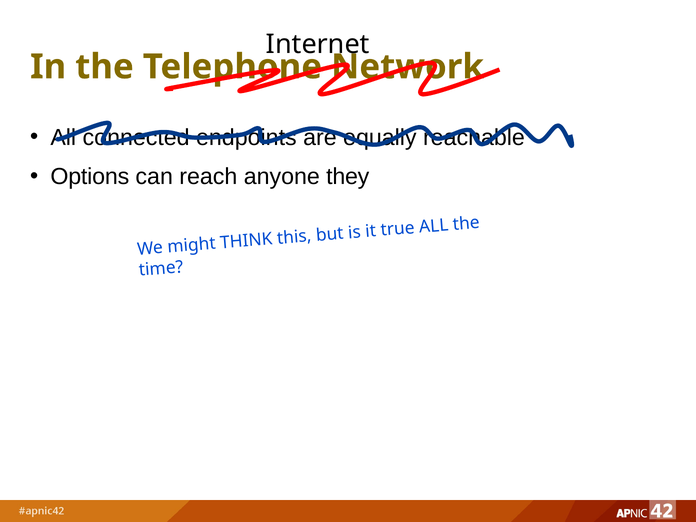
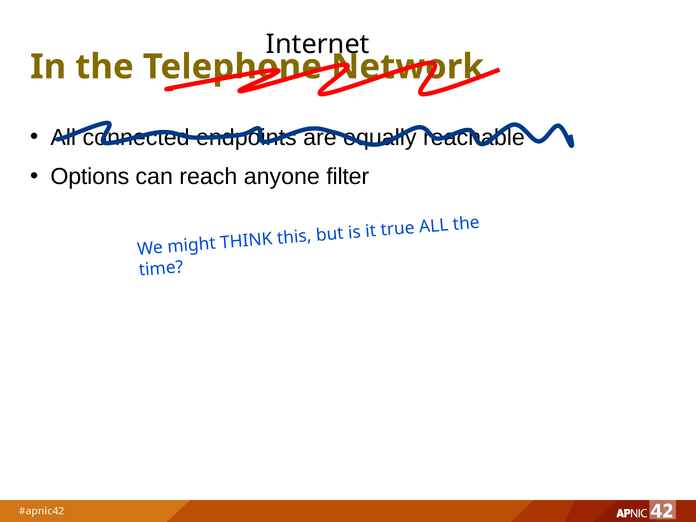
they: they -> filter
